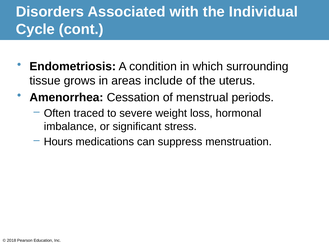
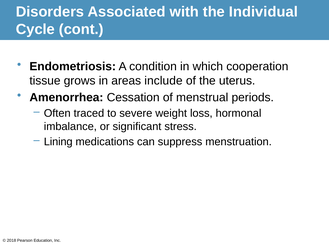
surrounding: surrounding -> cooperation
Hours: Hours -> Lining
